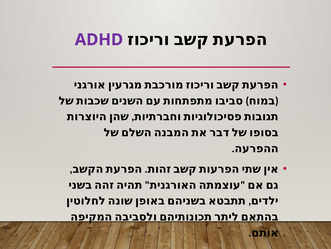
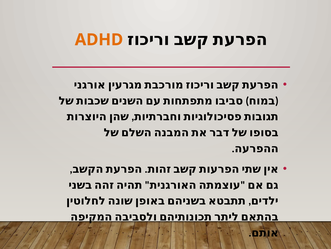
ADHD colour: purple -> orange
